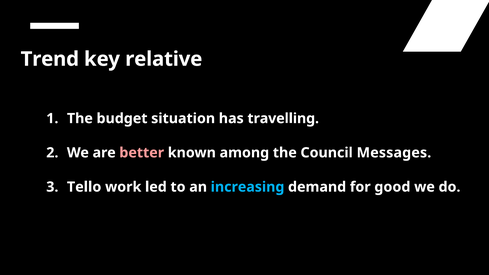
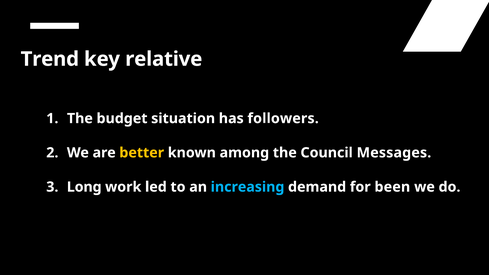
travelling: travelling -> followers
better colour: pink -> yellow
Tello: Tello -> Long
good: good -> been
